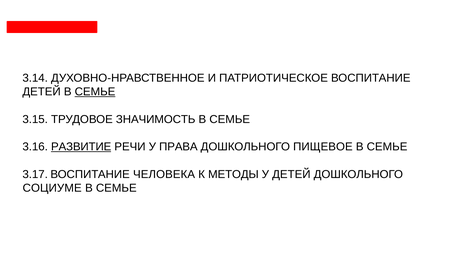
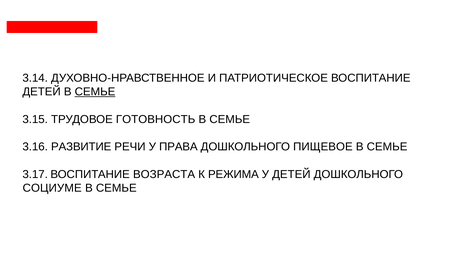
ЗНАЧИМОСТЬ: ЗНАЧИМОСТЬ -> ГОТОВНОСТЬ
РАЗВИТИЕ underline: present -> none
ЧЕЛОВЕКА: ЧЕЛОВЕКА -> ВОЗРАСТА
МЕТОДЫ: МЕТОДЫ -> РЕЖИМА
